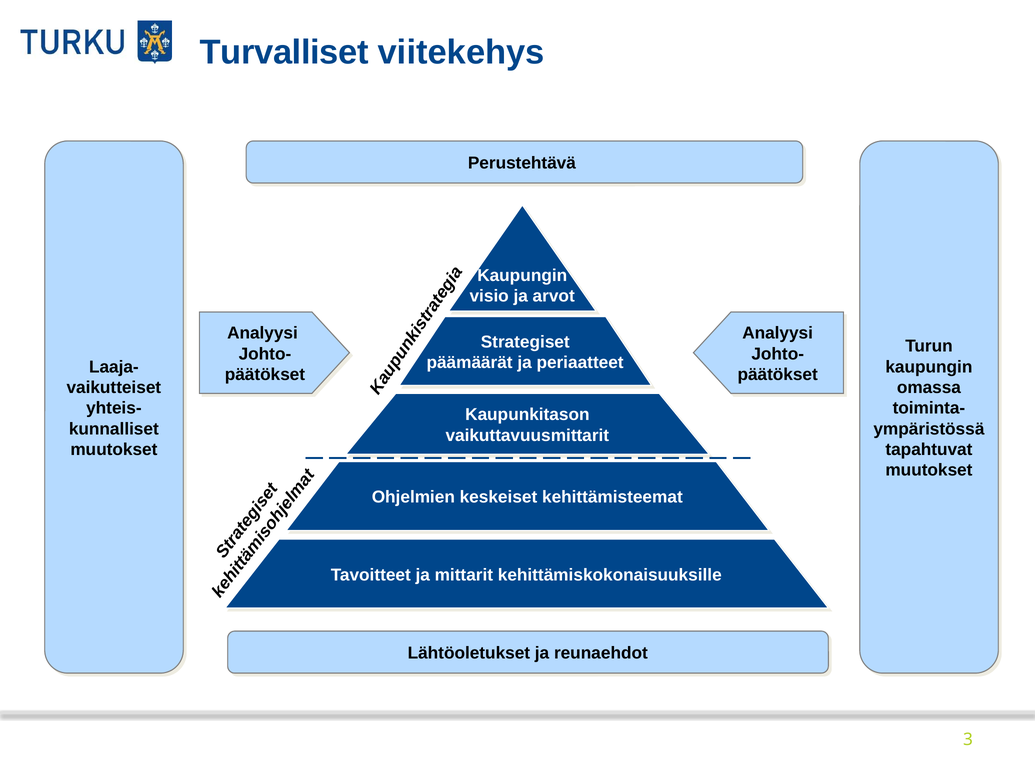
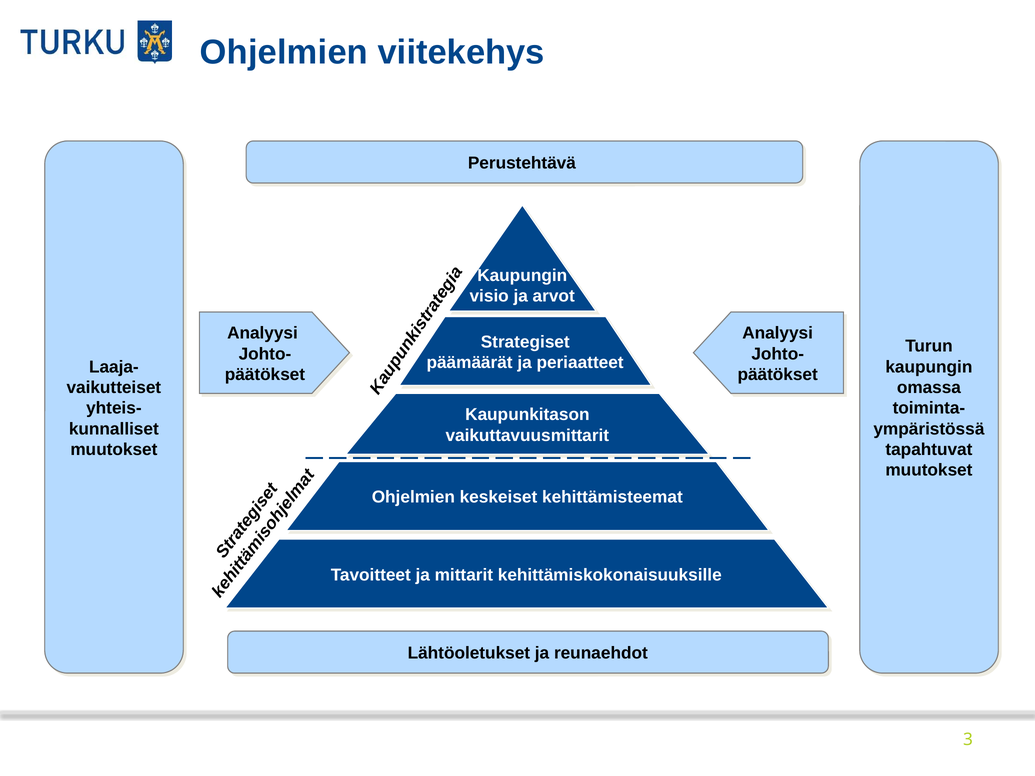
Turvalliset at (284, 53): Turvalliset -> Ohjelmien
